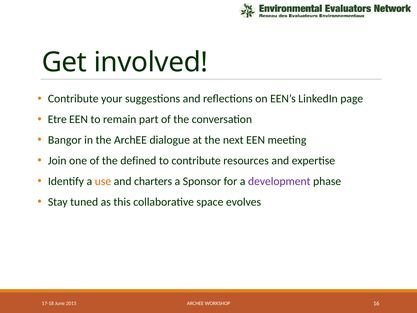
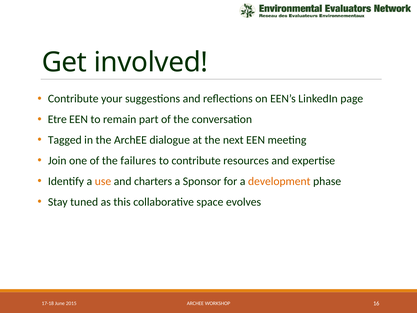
Bangor: Bangor -> Tagged
defined: defined -> failures
development colour: purple -> orange
